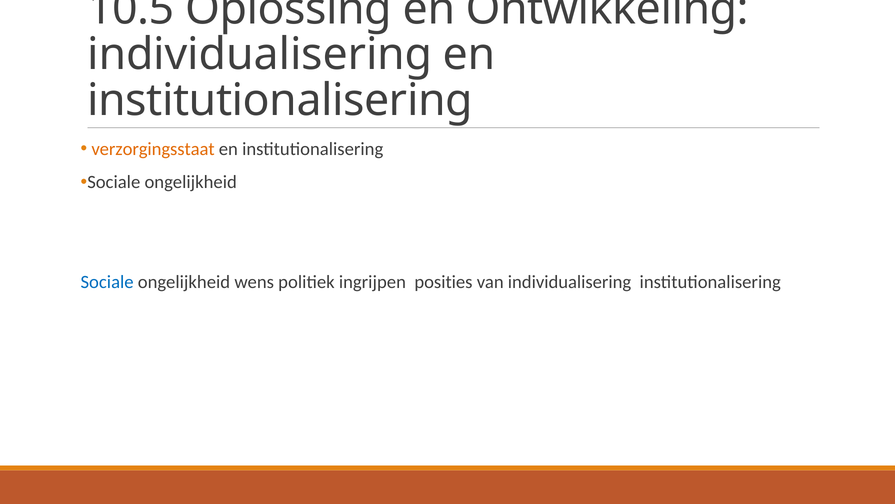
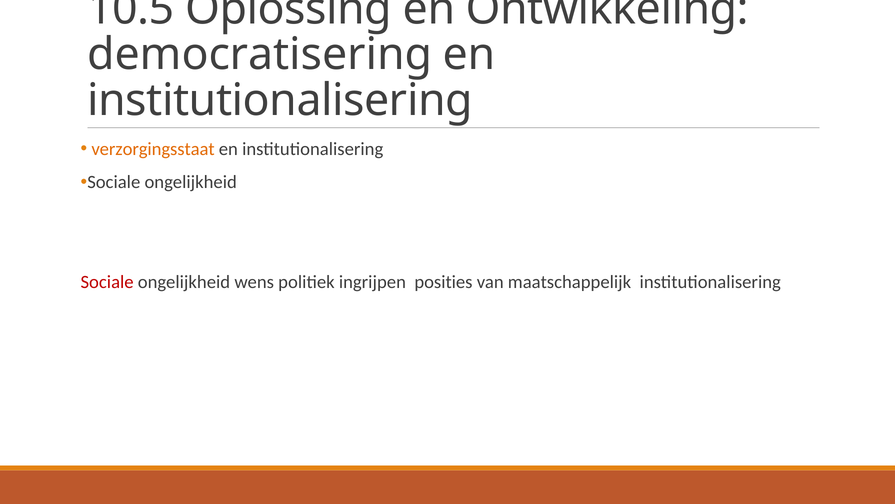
individualisering at (260, 55): individualisering -> democratisering
Sociale at (107, 282) colour: blue -> red
van individualisering: individualisering -> maatschappelijk
